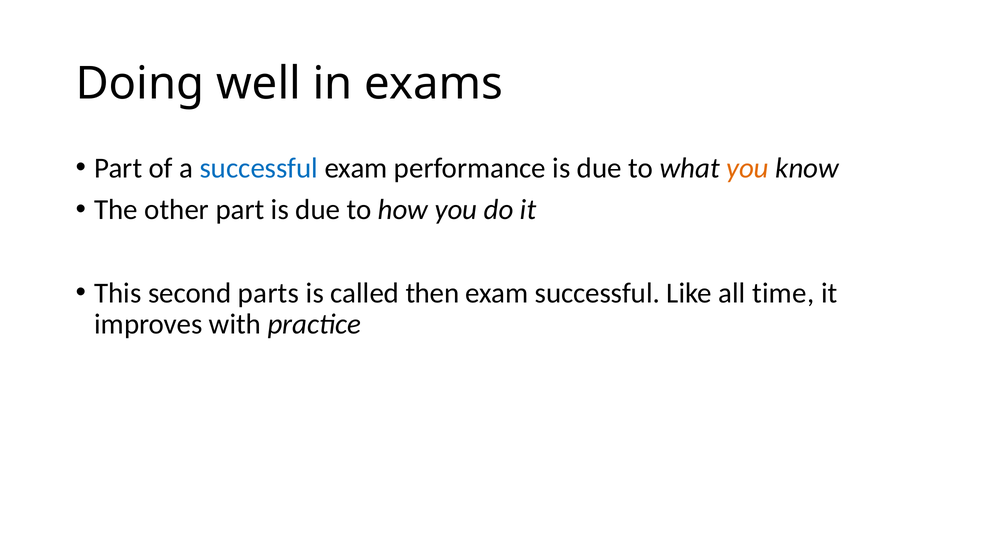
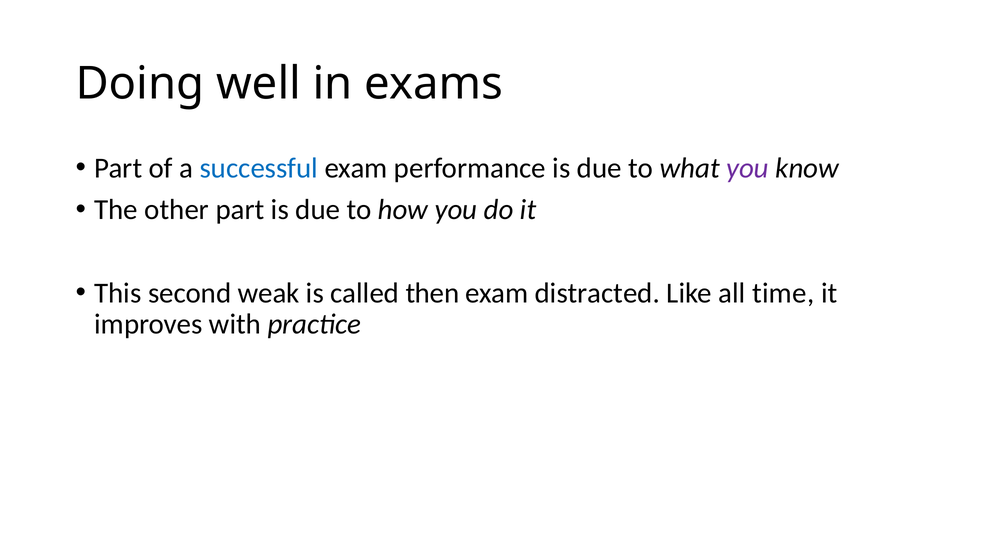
you at (747, 168) colour: orange -> purple
parts: parts -> weak
exam successful: successful -> distracted
